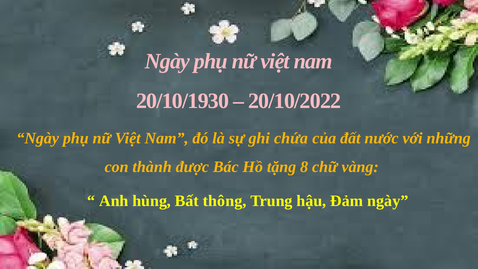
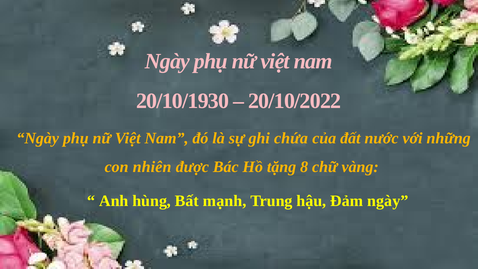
thành: thành -> nhiên
thông: thông -> mạnh
